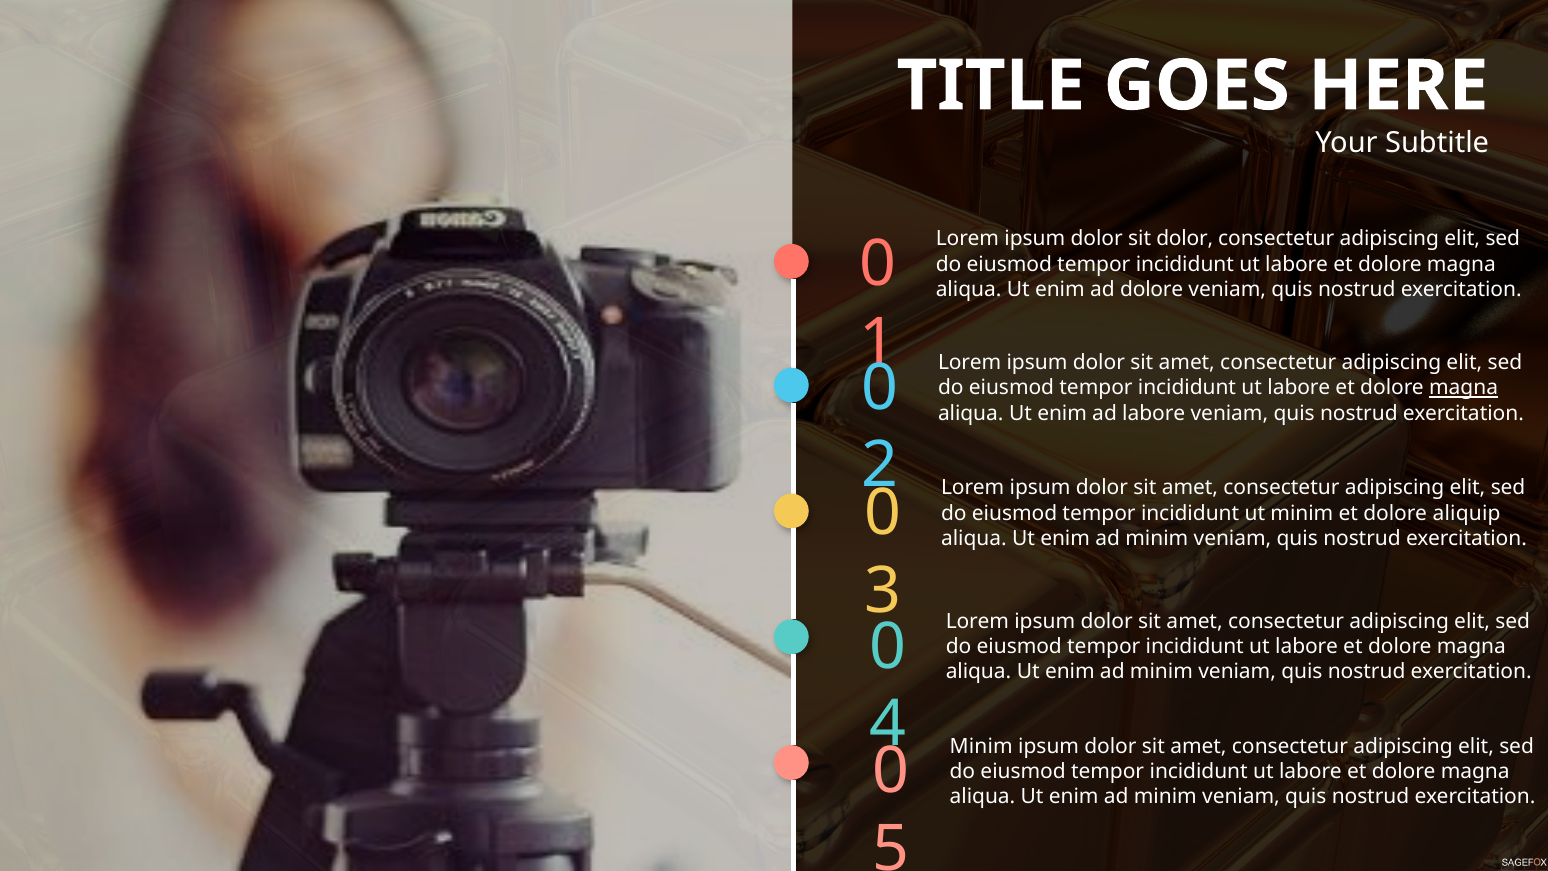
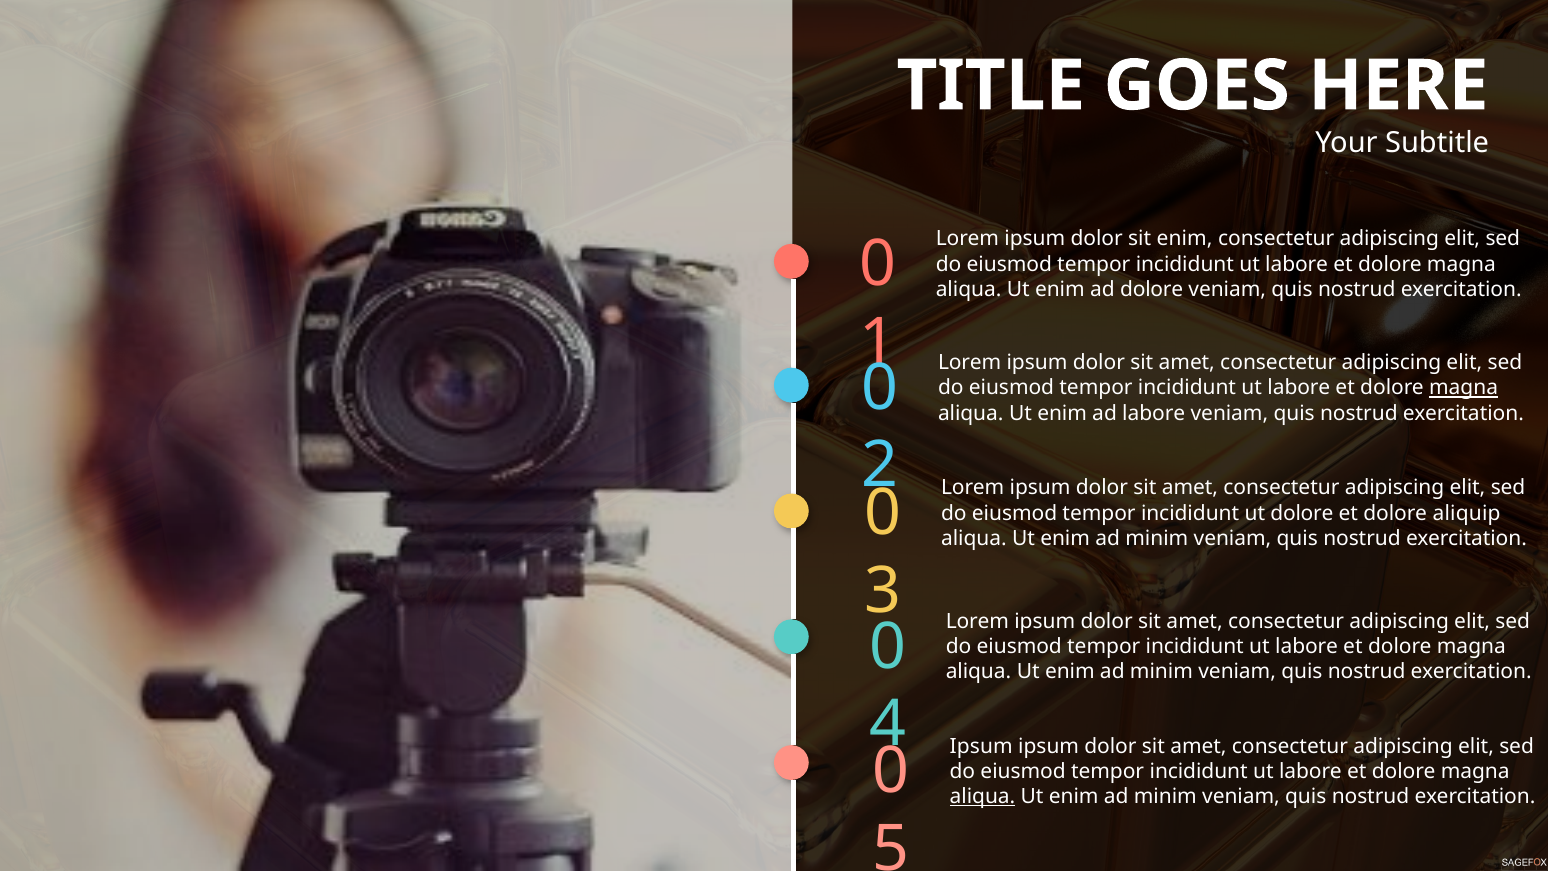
sit dolor: dolor -> enim
ut minim: minim -> dolore
Minim at (981, 746): Minim -> Ipsum
aliqua at (982, 796) underline: none -> present
